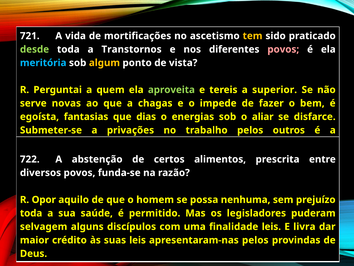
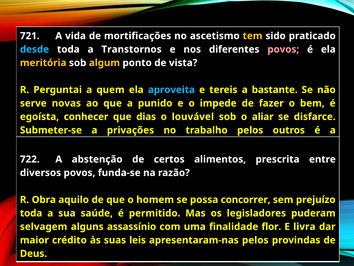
desde colour: light green -> light blue
meritória colour: light blue -> yellow
aproveita colour: light green -> light blue
superior: superior -> bastante
chagas: chagas -> punido
fantasias: fantasias -> conhecer
energias: energias -> louvável
Opor: Opor -> Obra
nenhuma: nenhuma -> concorrer
discípulos: discípulos -> assassínio
finalidade leis: leis -> flor
